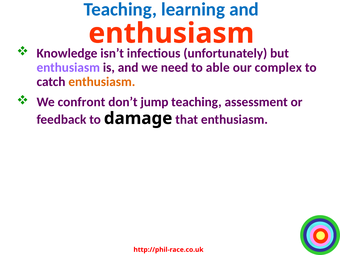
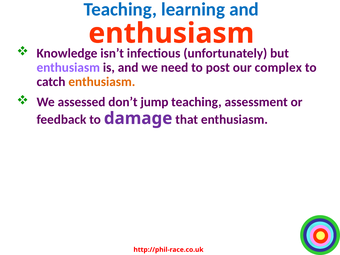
able: able -> post
confront: confront -> assessed
damage colour: black -> purple
